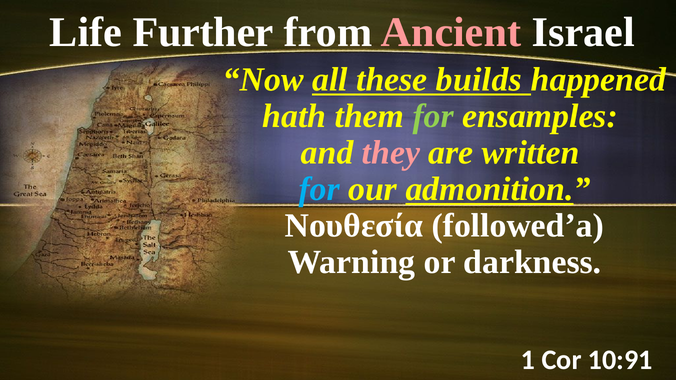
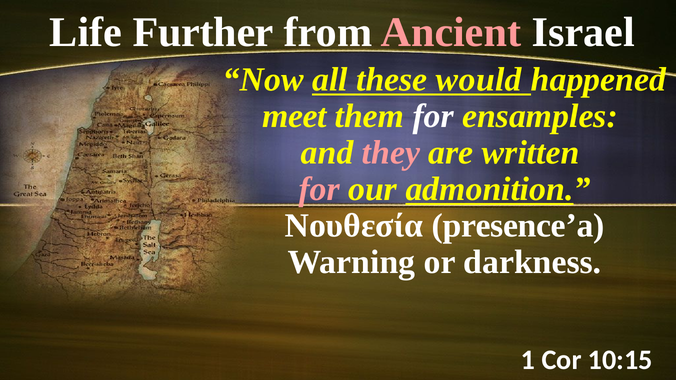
builds: builds -> would
hath: hath -> meet
for at (433, 116) colour: light green -> white
for at (319, 189) colour: light blue -> pink
followed’a: followed’a -> presence’a
10:91: 10:91 -> 10:15
